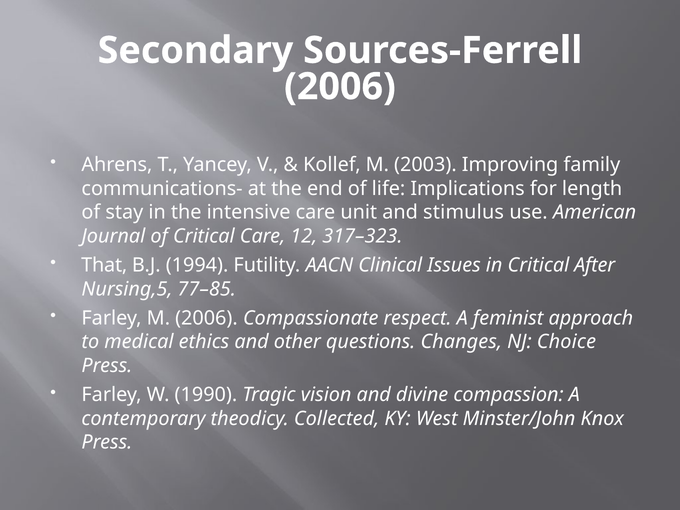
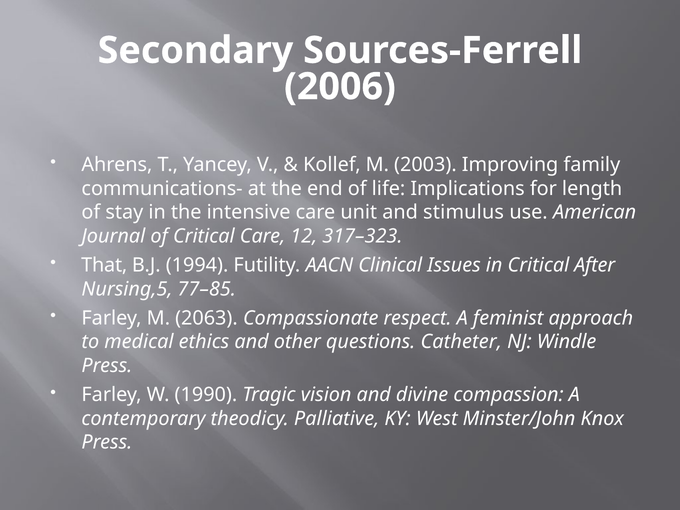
M 2006: 2006 -> 2063
Changes: Changes -> Catheter
Choice: Choice -> Windle
Collected: Collected -> Palliative
